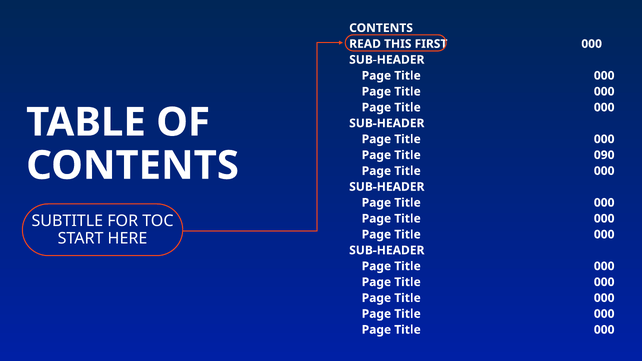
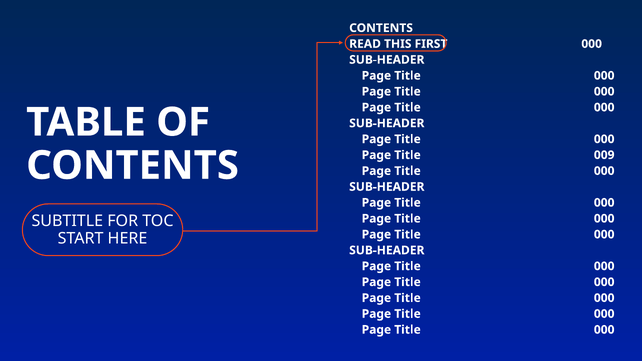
090: 090 -> 009
